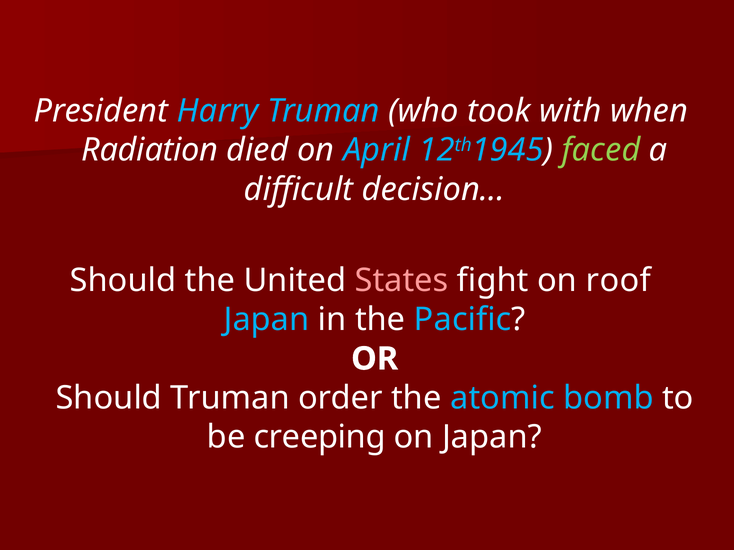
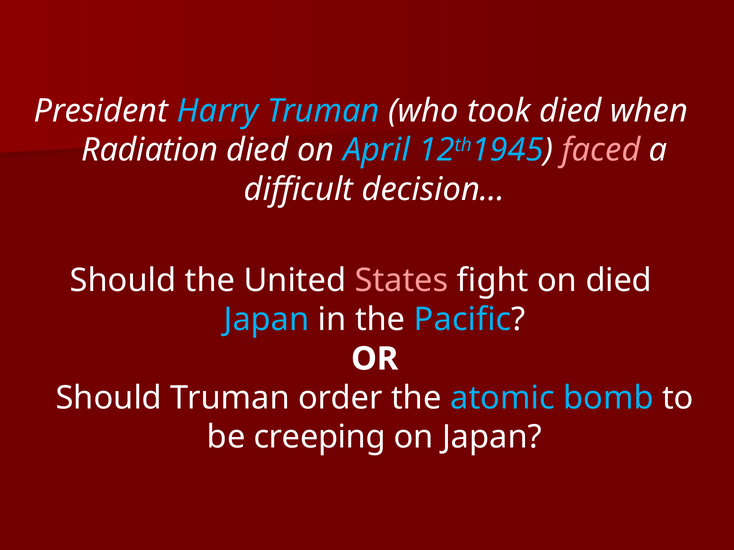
took with: with -> died
faced colour: light green -> pink
on roof: roof -> died
